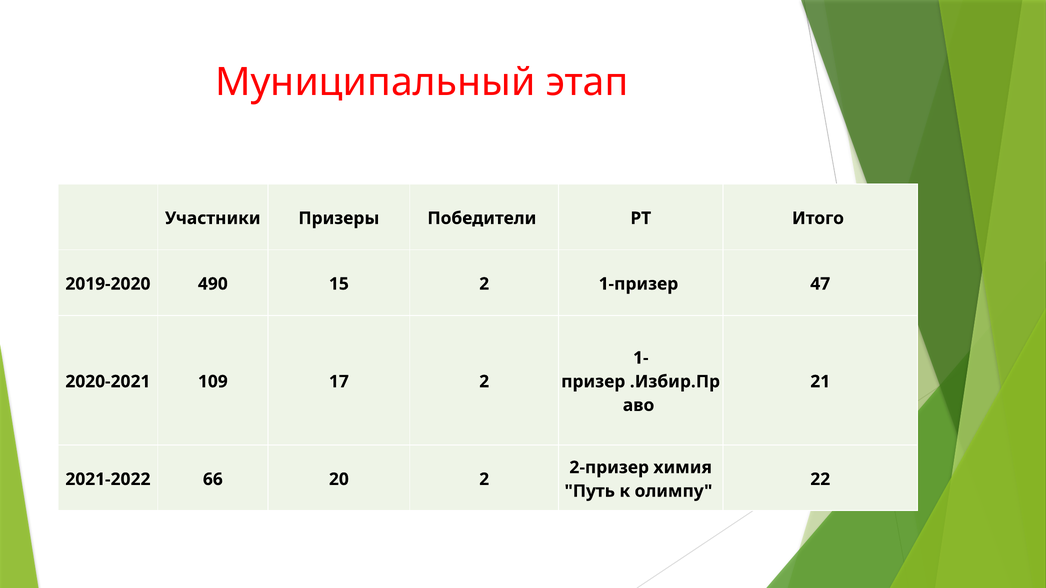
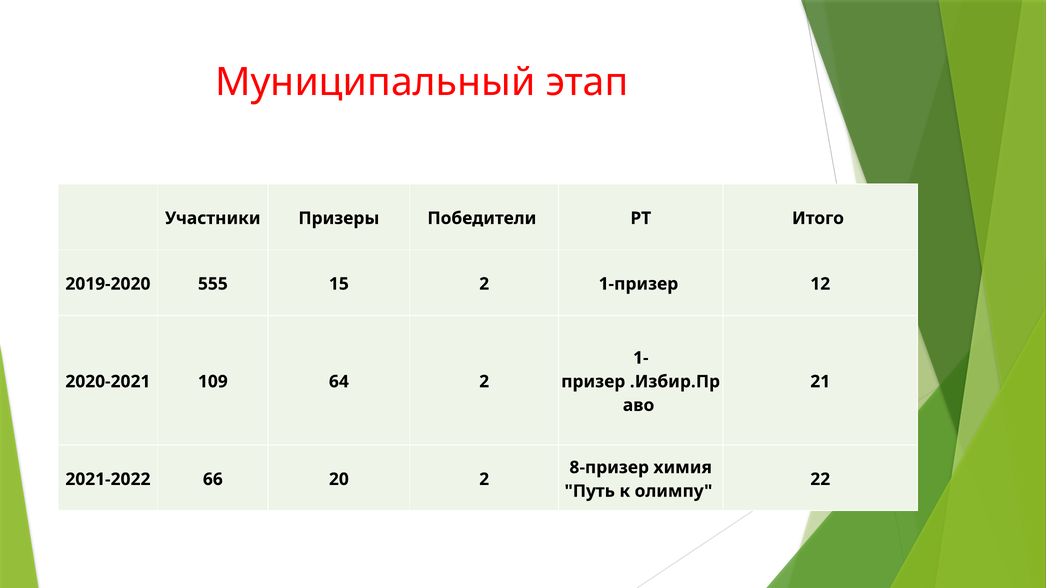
490: 490 -> 555
47: 47 -> 12
17: 17 -> 64
2-призер: 2-призер -> 8-призер
